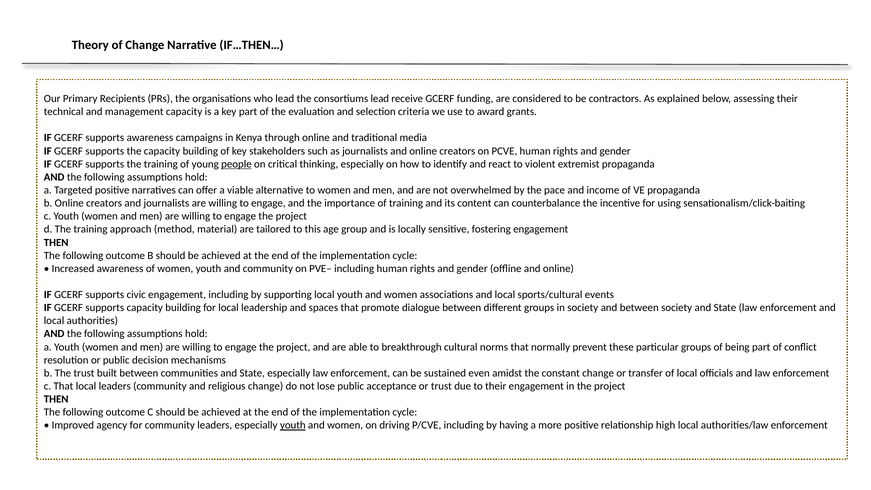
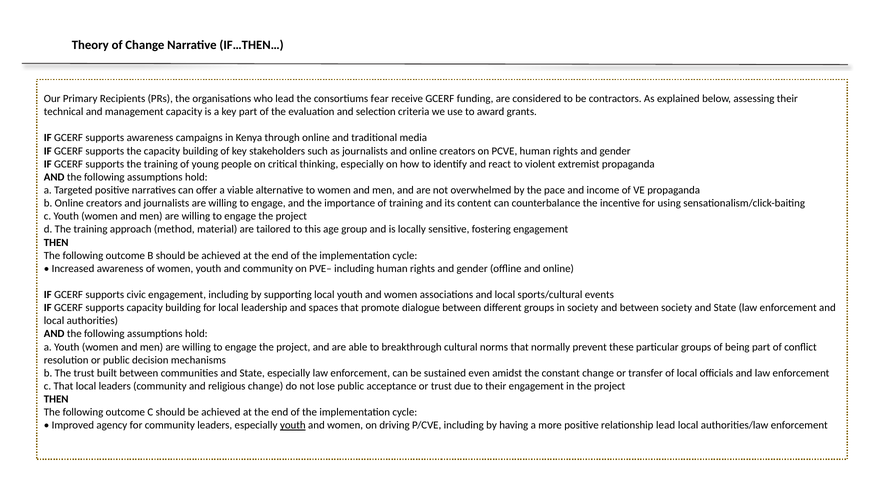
consortiums lead: lead -> fear
people underline: present -> none
relationship high: high -> lead
